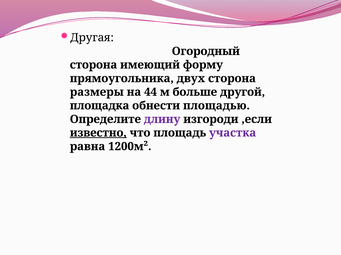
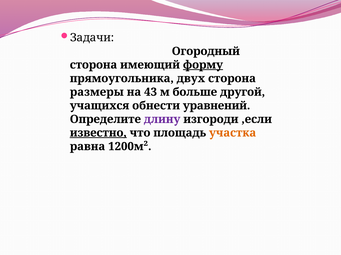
Другая: Другая -> Задачи
форму underline: none -> present
44: 44 -> 43
площадка: площадка -> учащихся
площадью: площадью -> уравнений
участка colour: purple -> orange
